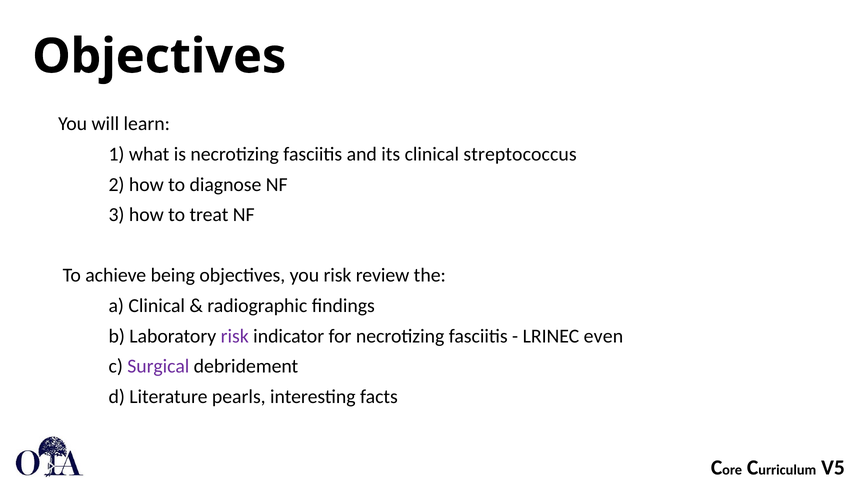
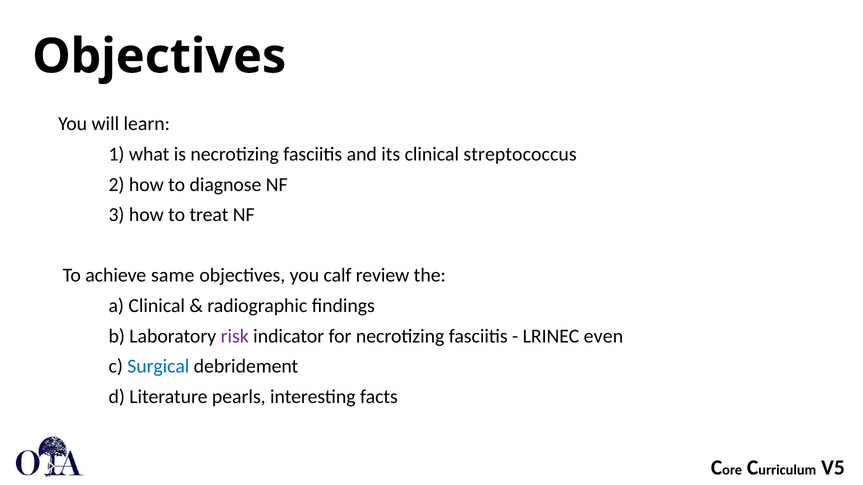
being: being -> same
you risk: risk -> calf
Surgical colour: purple -> blue
